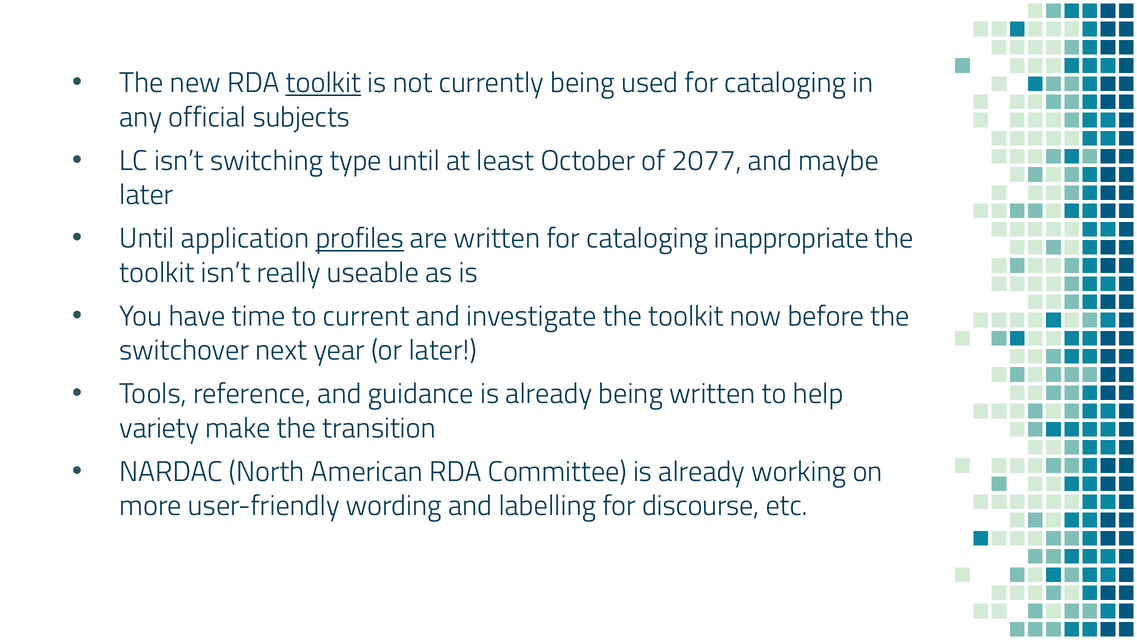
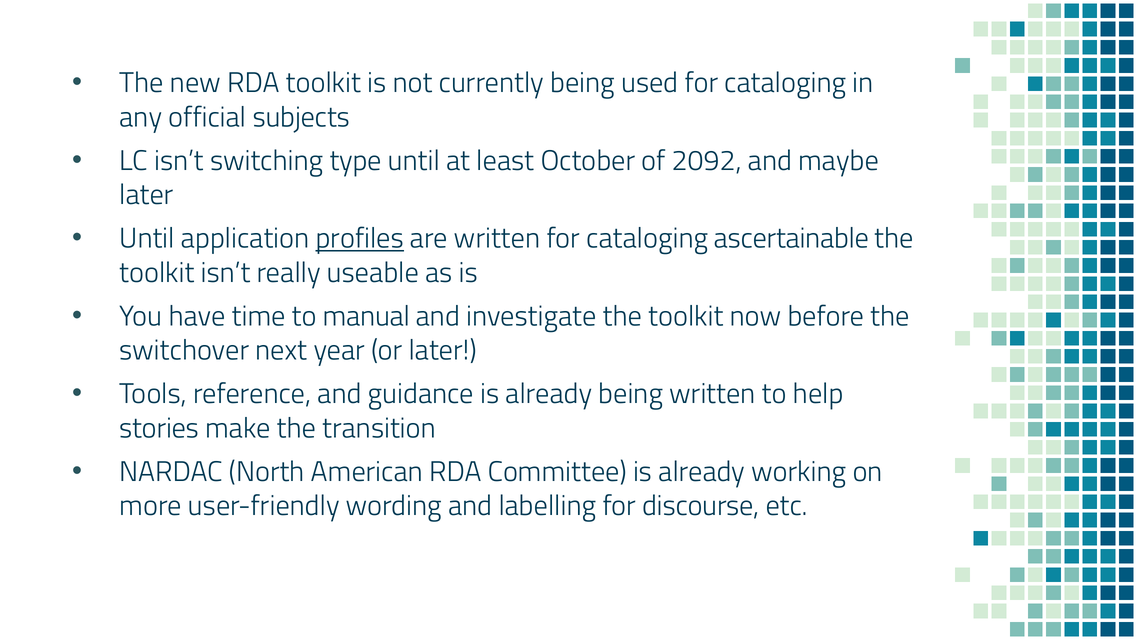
toolkit at (323, 83) underline: present -> none
2077: 2077 -> 2092
inappropriate: inappropriate -> ascertainable
current: current -> manual
variety: variety -> stories
